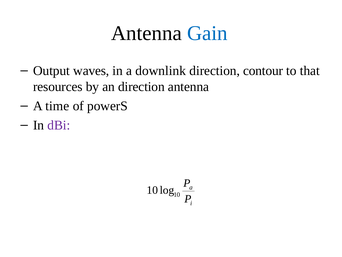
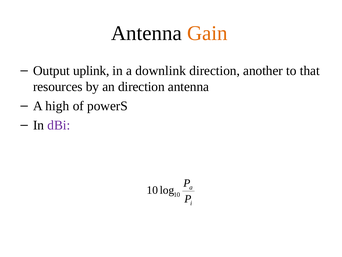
Gain colour: blue -> orange
waves: waves -> uplink
contour: contour -> another
time: time -> high
